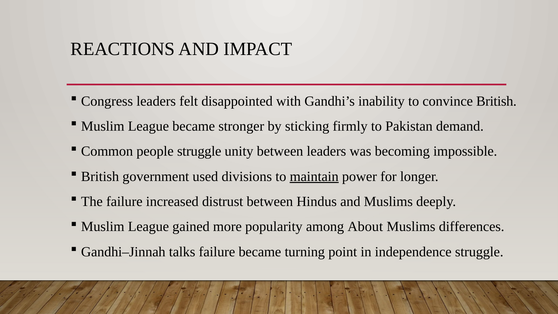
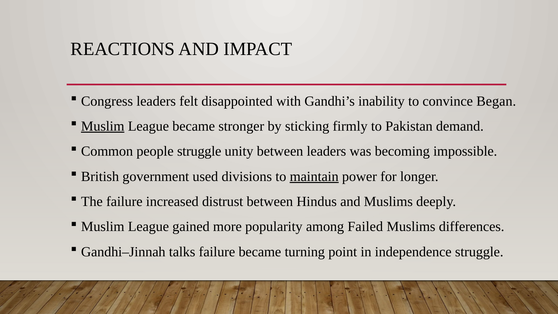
convince British: British -> Began
Muslim at (103, 126) underline: none -> present
About: About -> Failed
